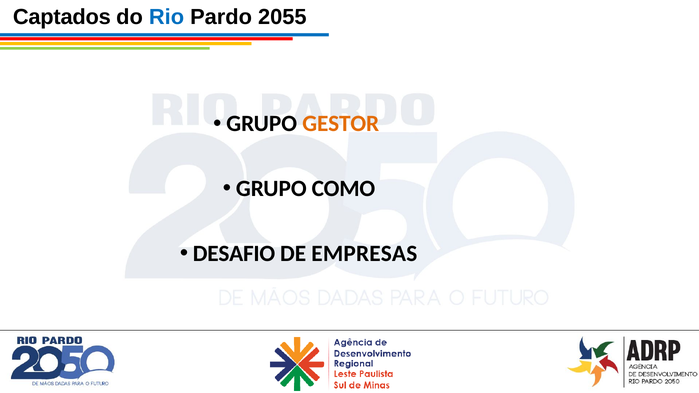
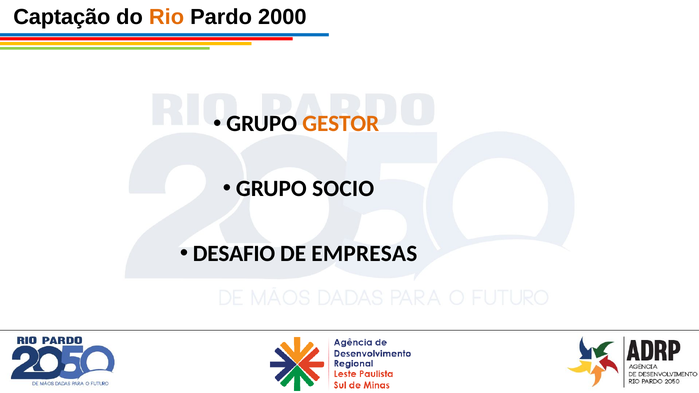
Captados: Captados -> Captação
Rio colour: blue -> orange
2055: 2055 -> 2000
COMO: COMO -> SOCIO
